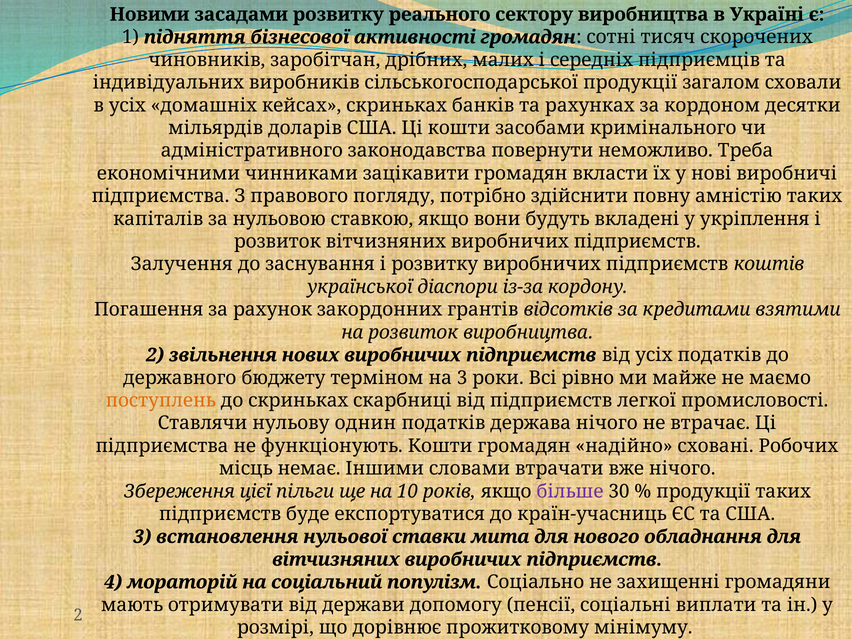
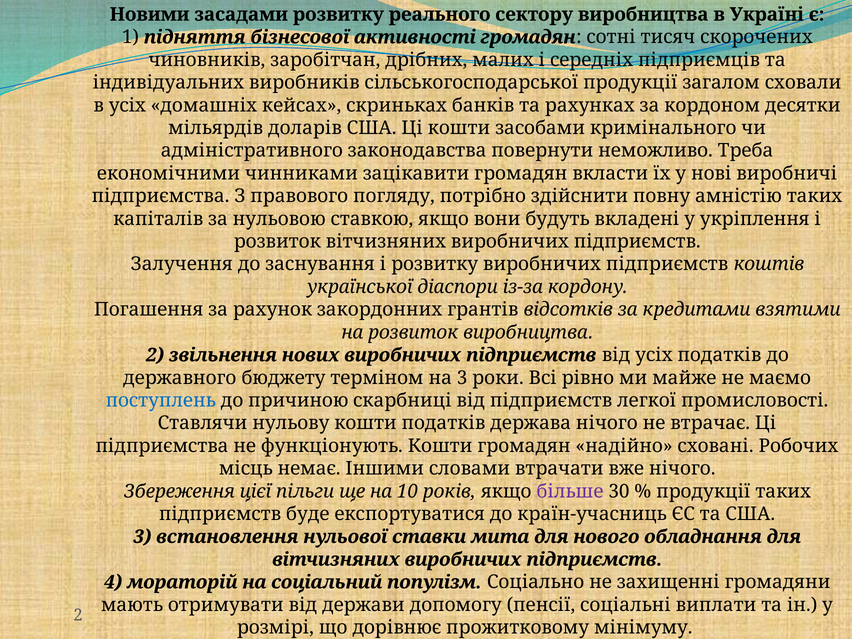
поступлень colour: orange -> blue
до скриньках: скриньках -> причиною
нульову однин: однин -> кошти
